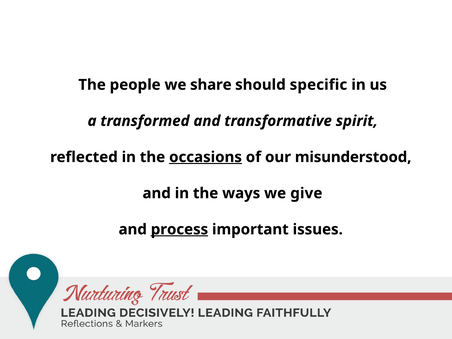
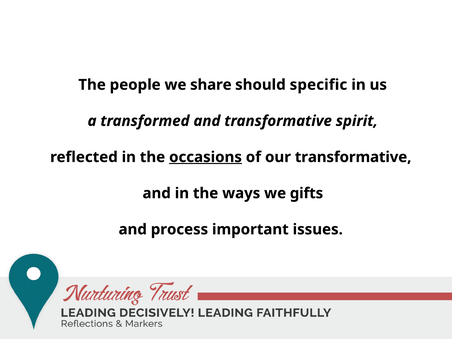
our misunderstood: misunderstood -> transformative
give: give -> gifts
process underline: present -> none
